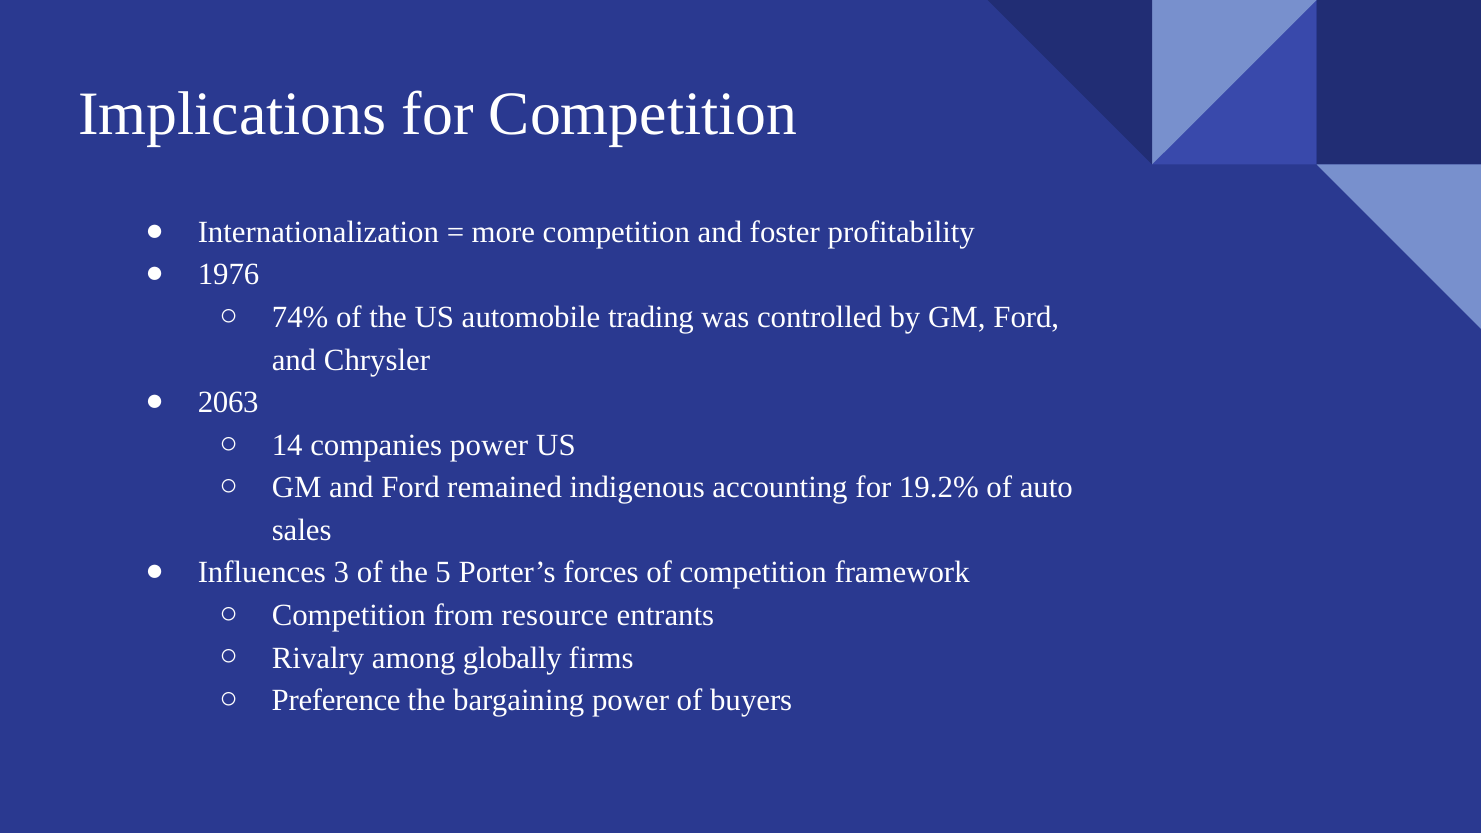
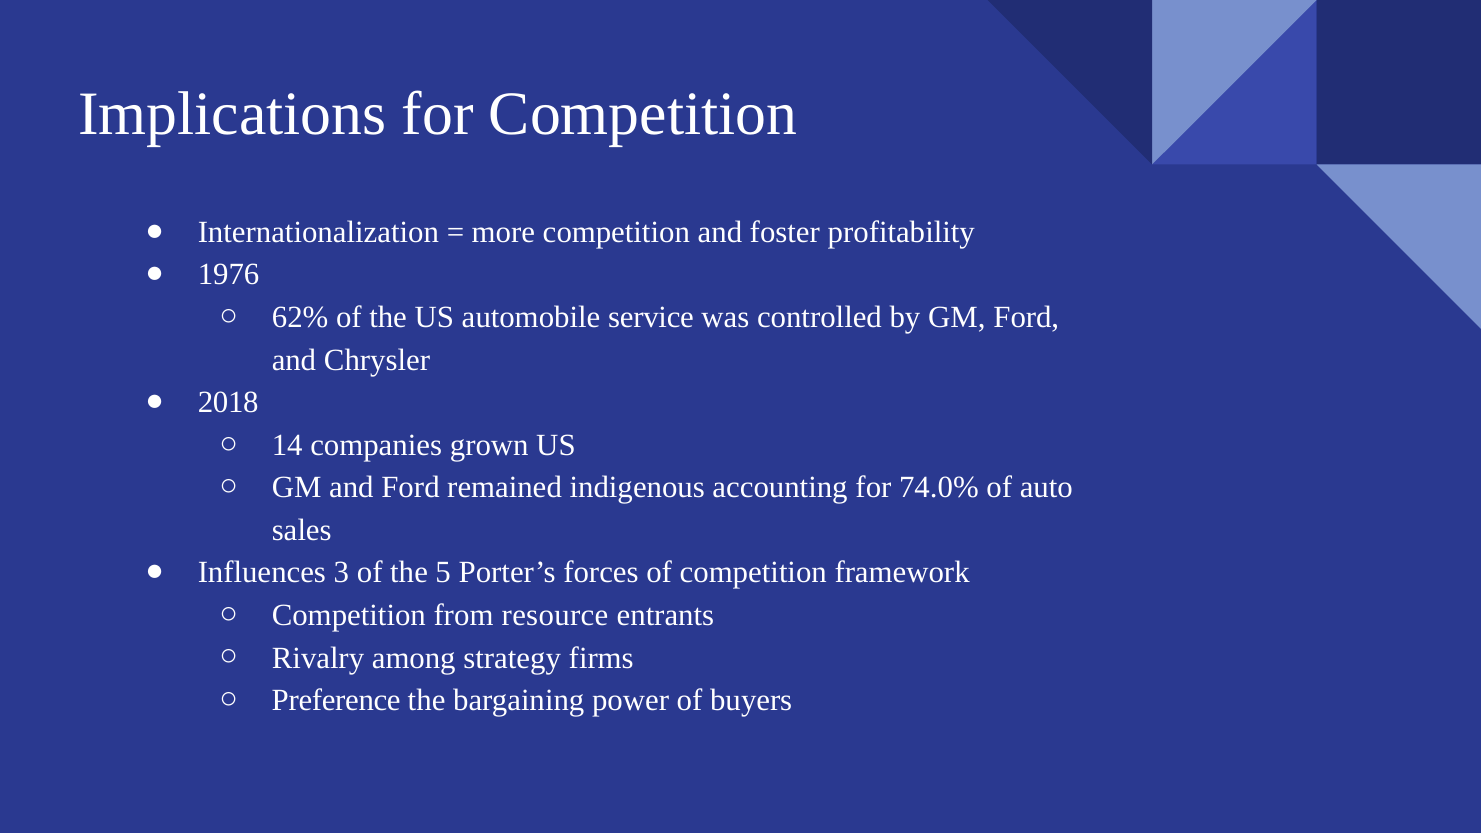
74%: 74% -> 62%
trading: trading -> service
2063: 2063 -> 2018
companies power: power -> grown
19.2%: 19.2% -> 74.0%
globally: globally -> strategy
